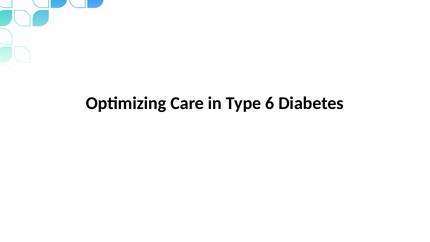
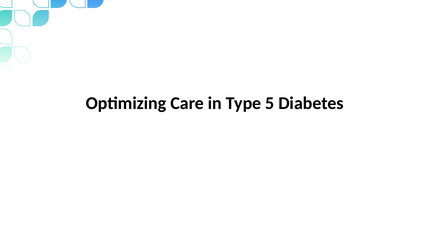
6: 6 -> 5
